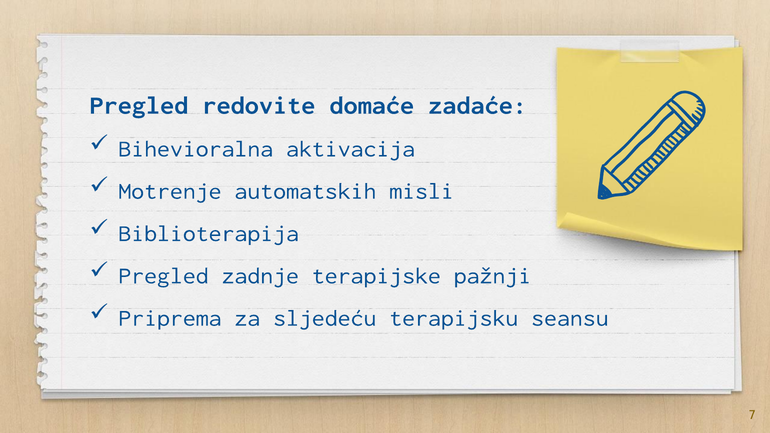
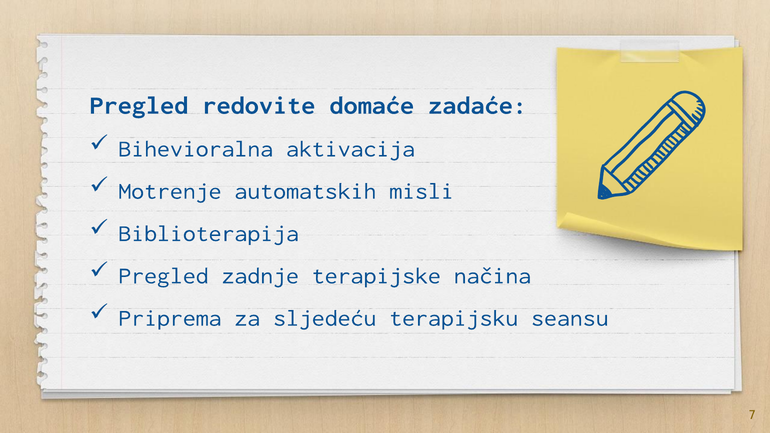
pažnji: pažnji -> načina
